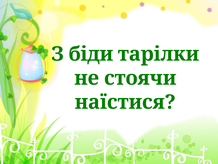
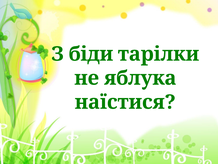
стоячи: стоячи -> яблука
